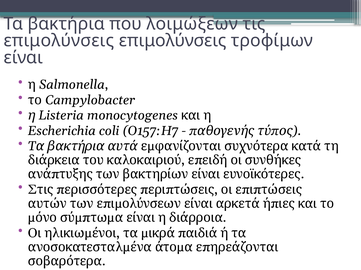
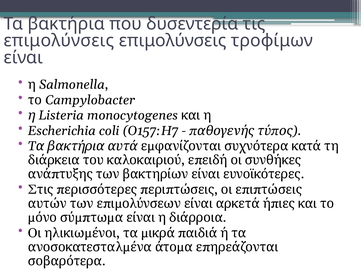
λοιμώξεων: λοιμώξεων -> δυσεντερία
